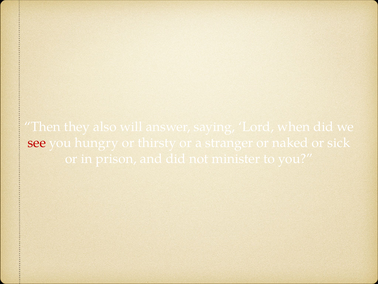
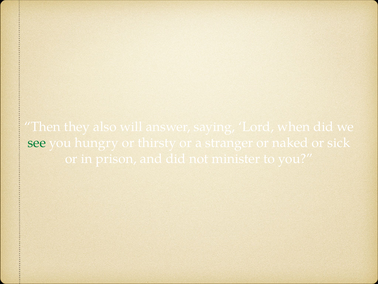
see colour: red -> green
